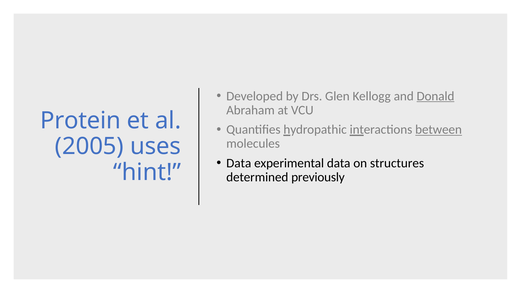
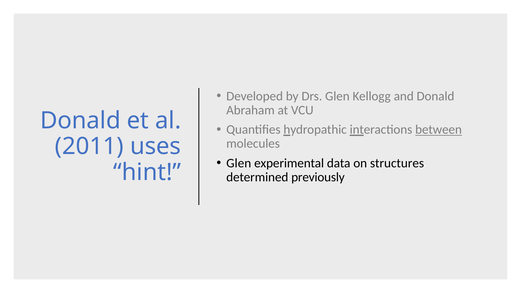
Donald at (435, 96) underline: present -> none
Protein at (81, 121): Protein -> Donald
2005: 2005 -> 2011
Data at (239, 163): Data -> Glen
